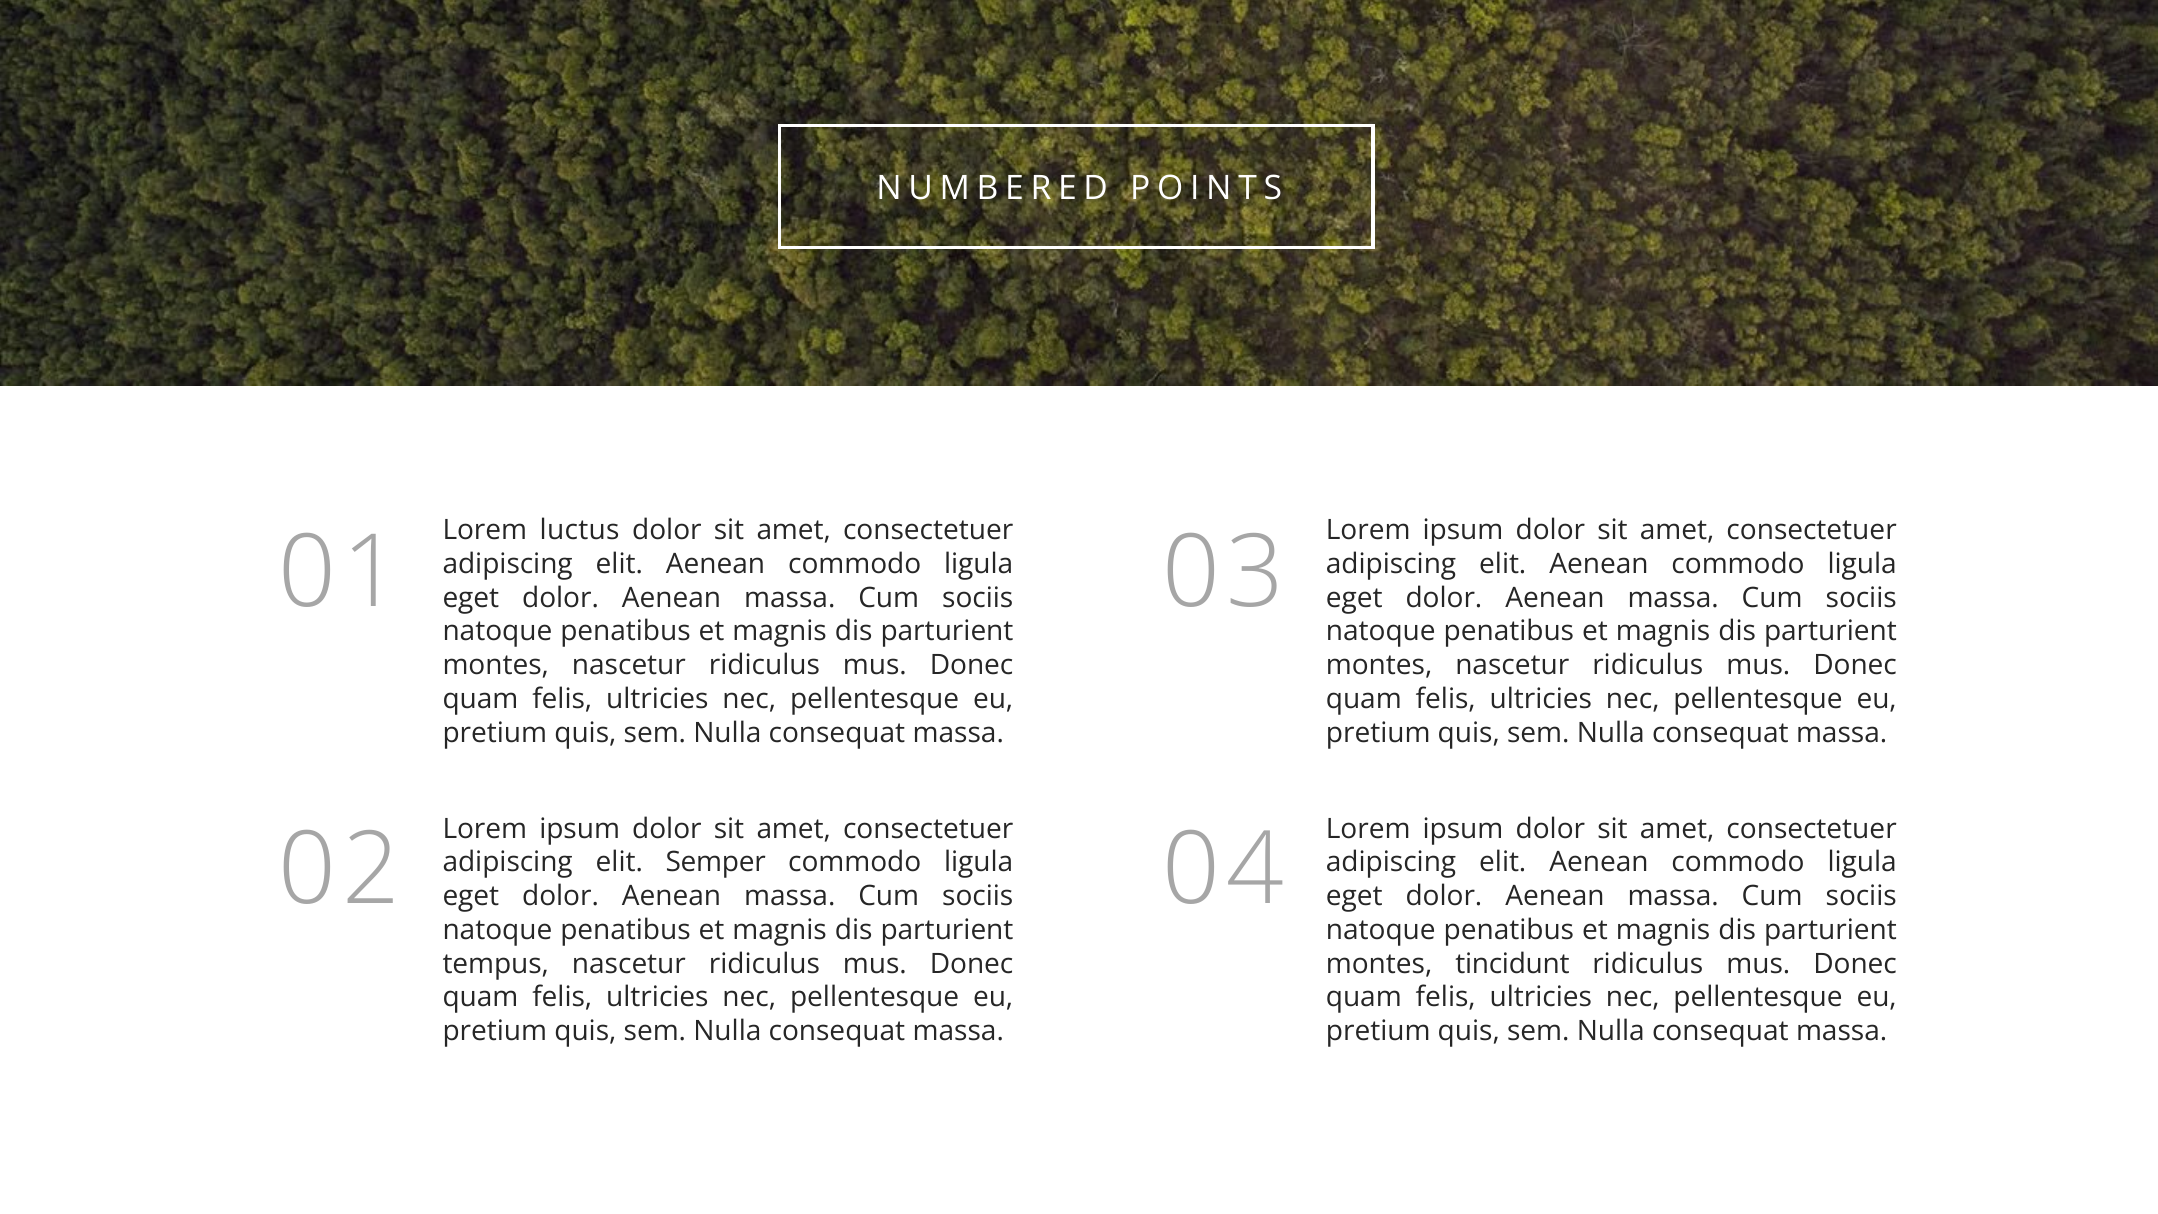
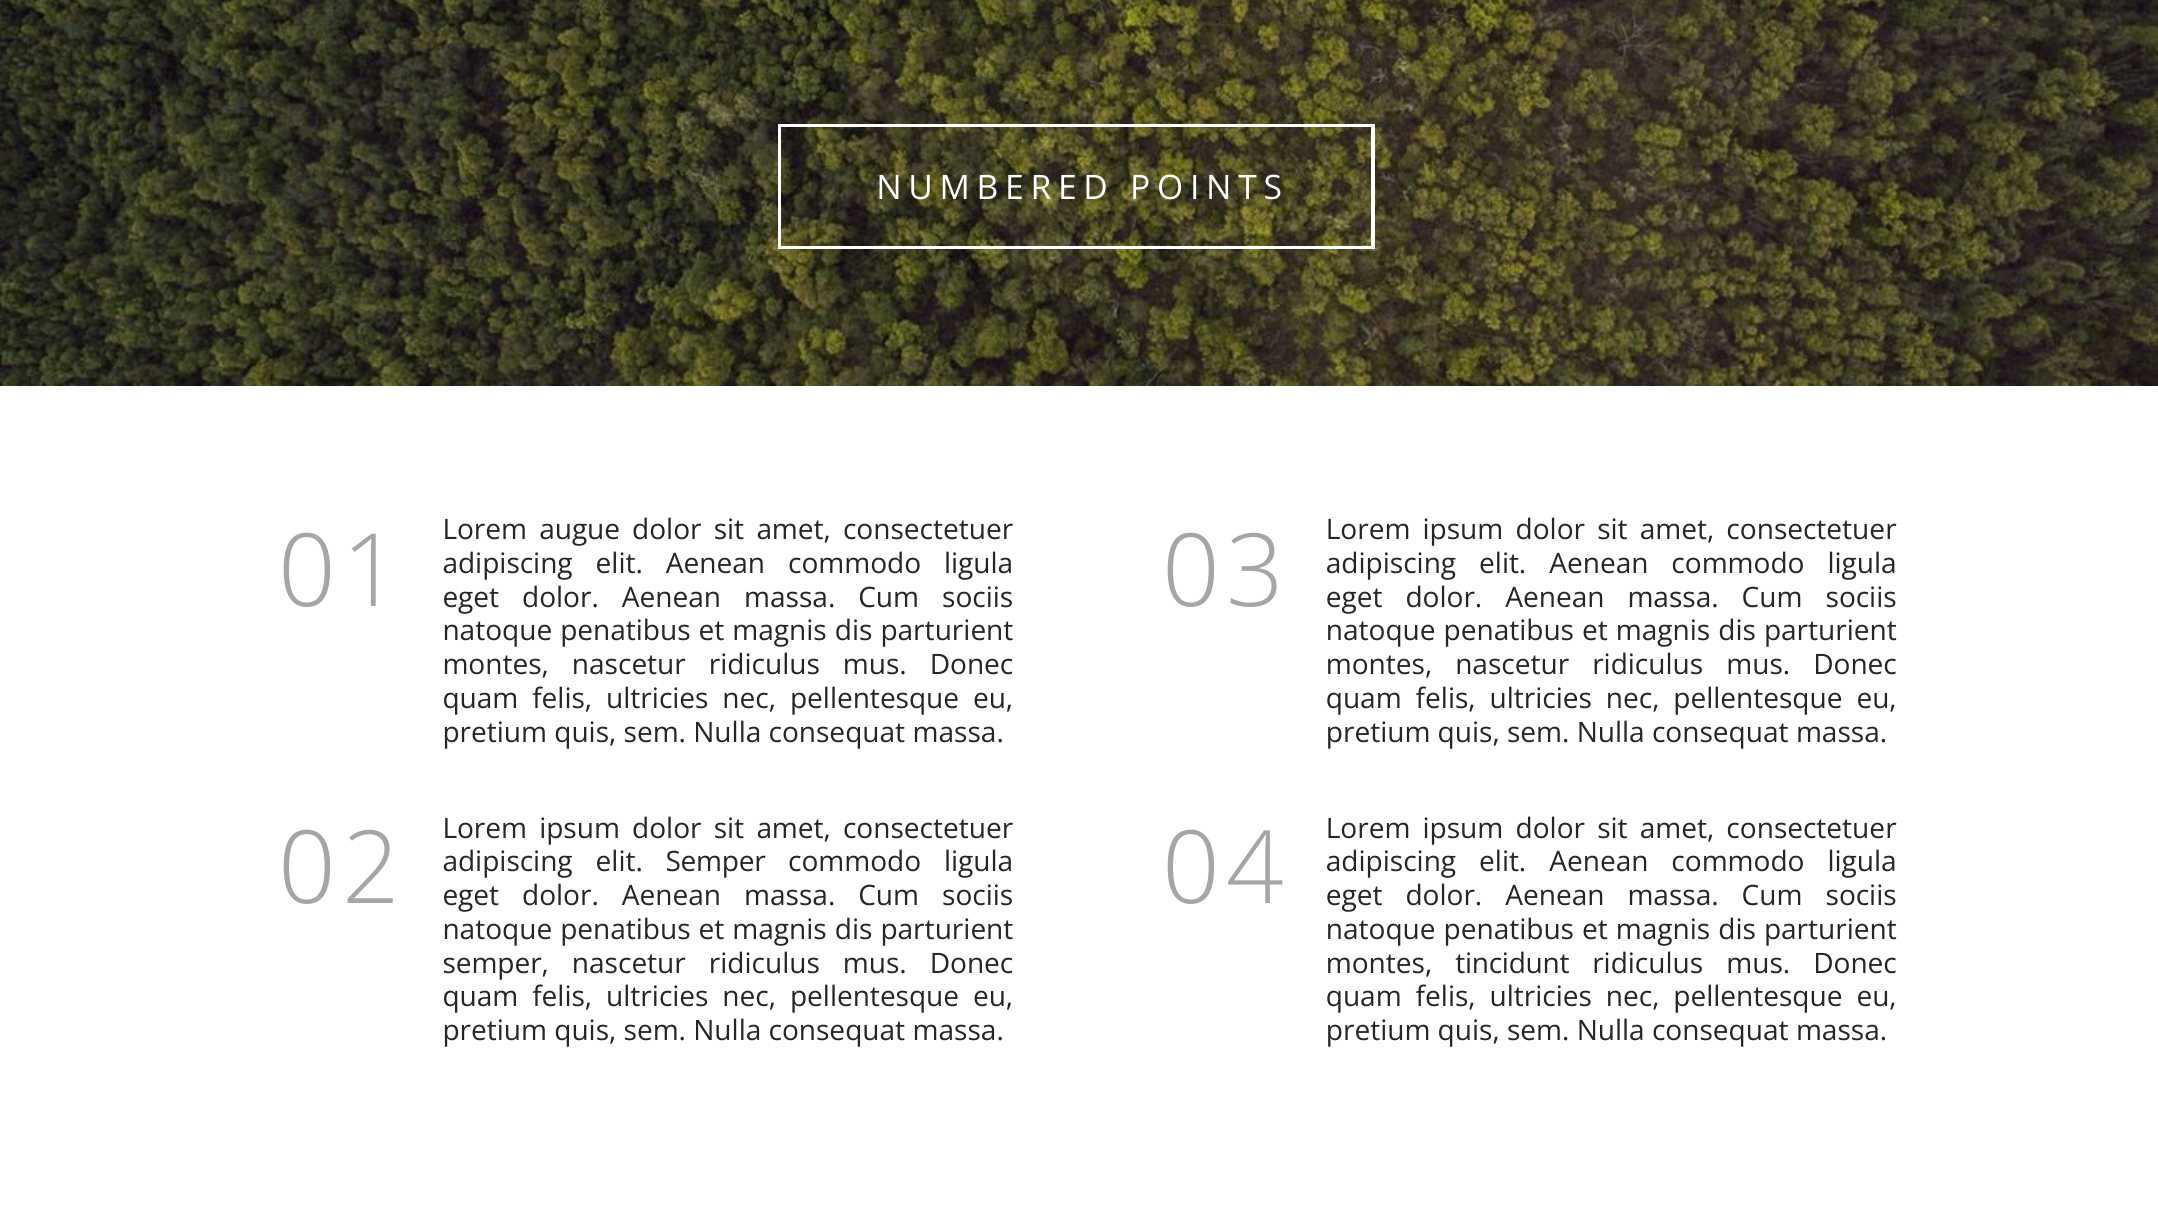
luctus: luctus -> augue
tempus at (496, 964): tempus -> semper
